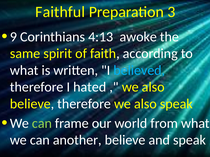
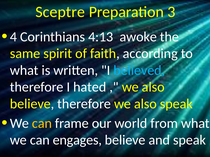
Faithful: Faithful -> Sceptre
9: 9 -> 4
can at (42, 124) colour: light green -> yellow
another: another -> engages
